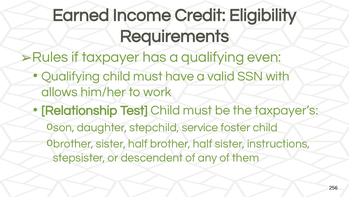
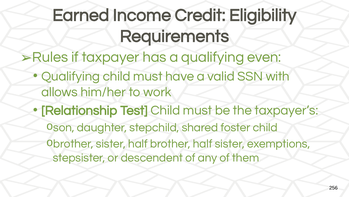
service: service -> shared
instructions: instructions -> exemptions
